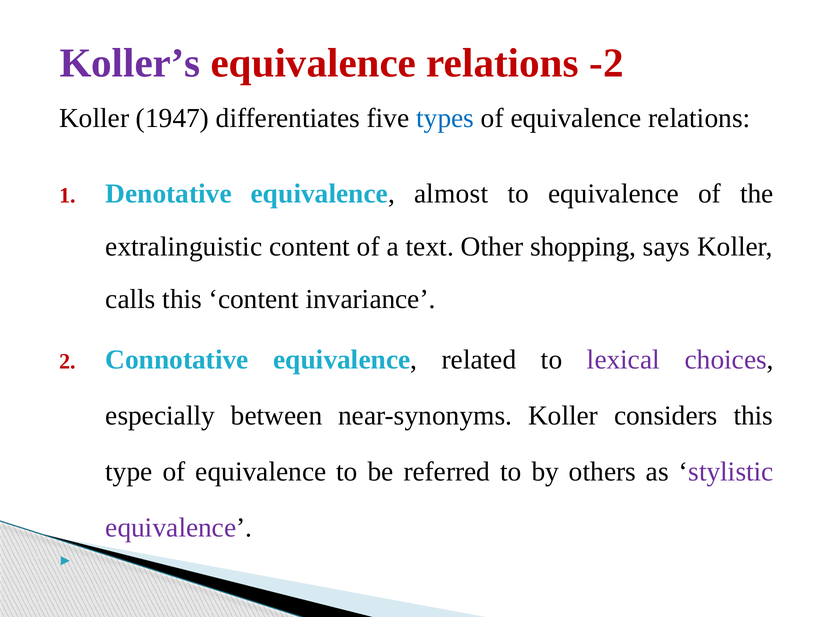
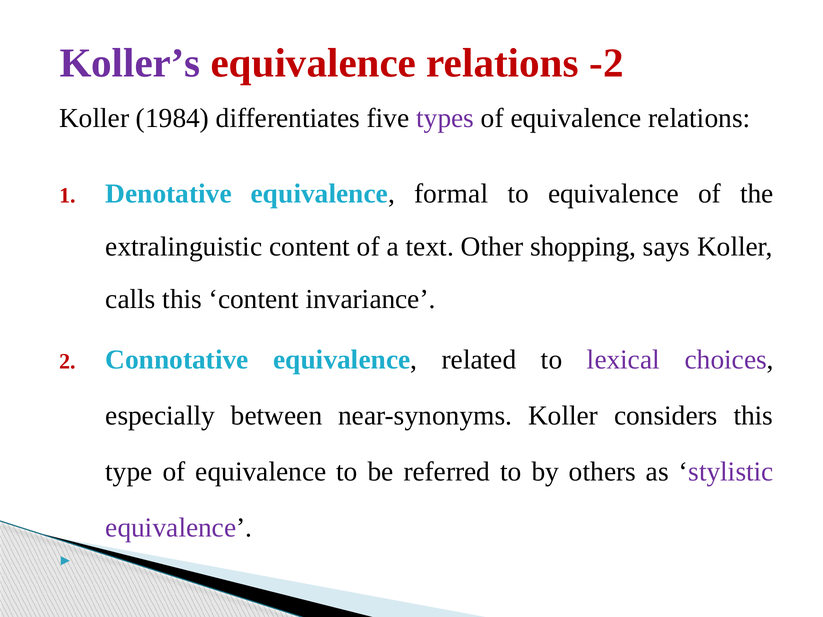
1947: 1947 -> 1984
types colour: blue -> purple
almost: almost -> formal
